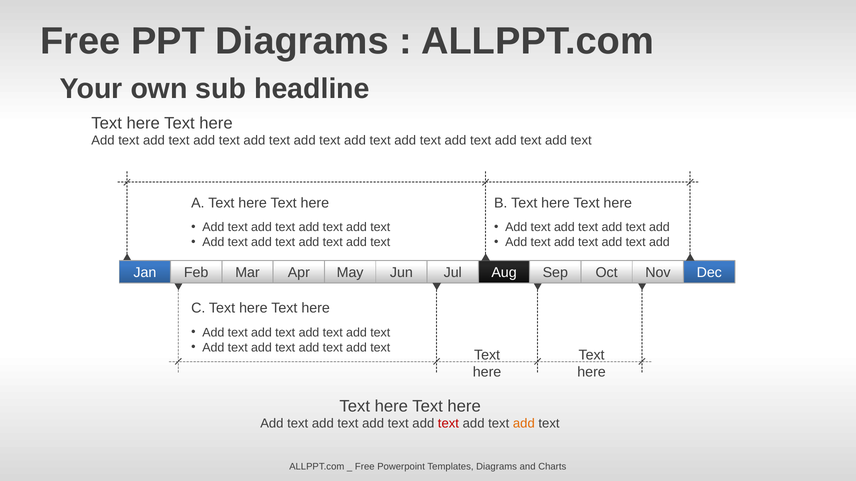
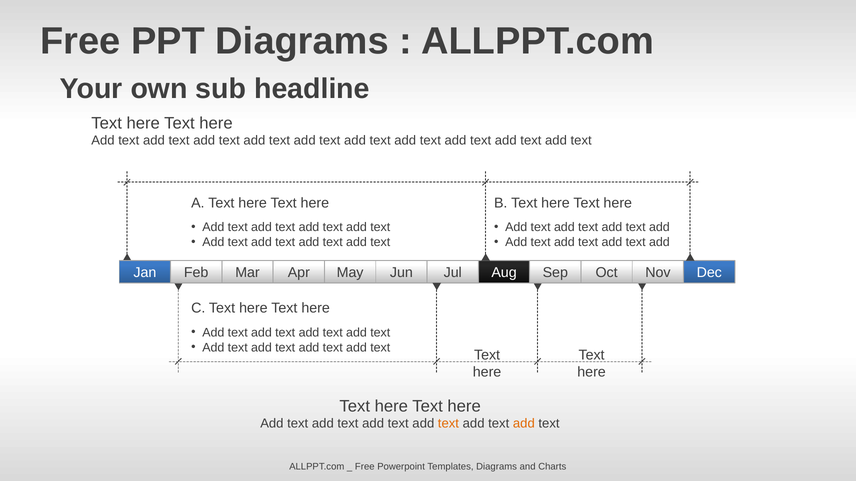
text at (448, 424) colour: red -> orange
